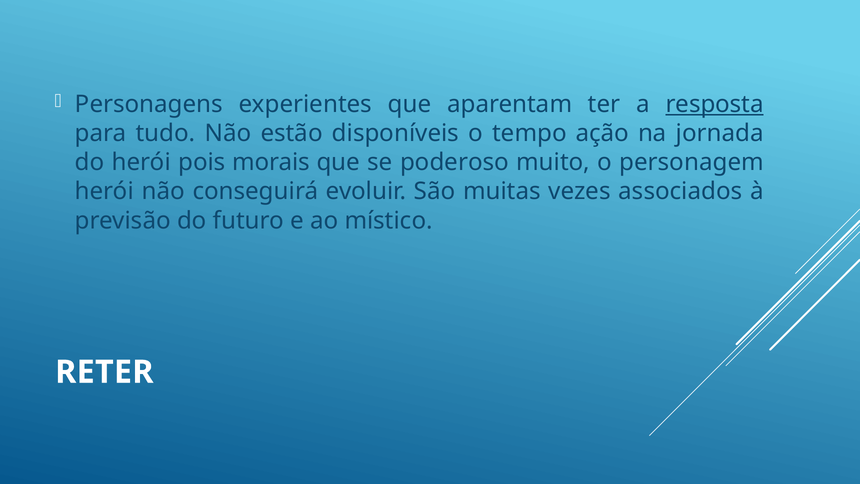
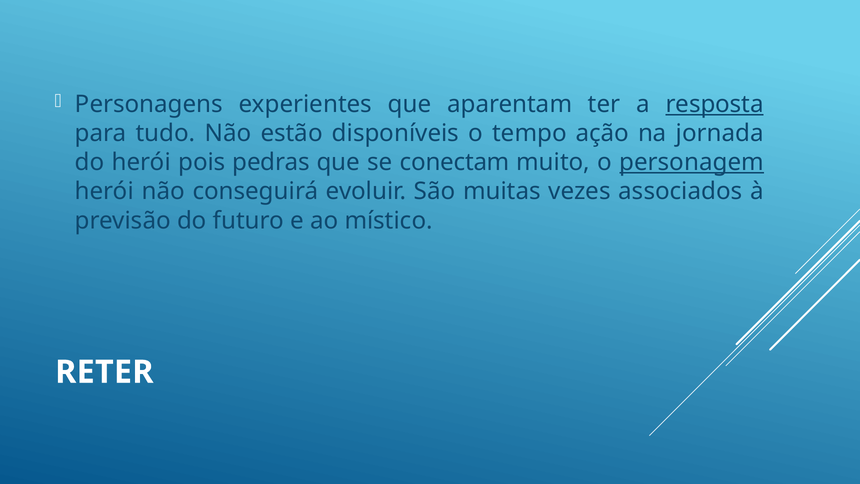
morais: morais -> pedras
poderoso: poderoso -> conectam
personagem underline: none -> present
